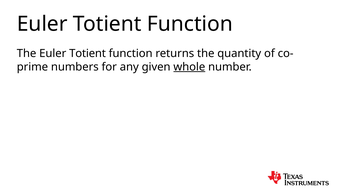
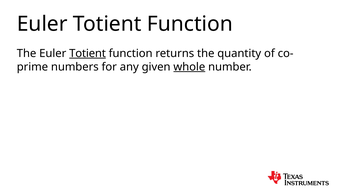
Totient at (88, 54) underline: none -> present
